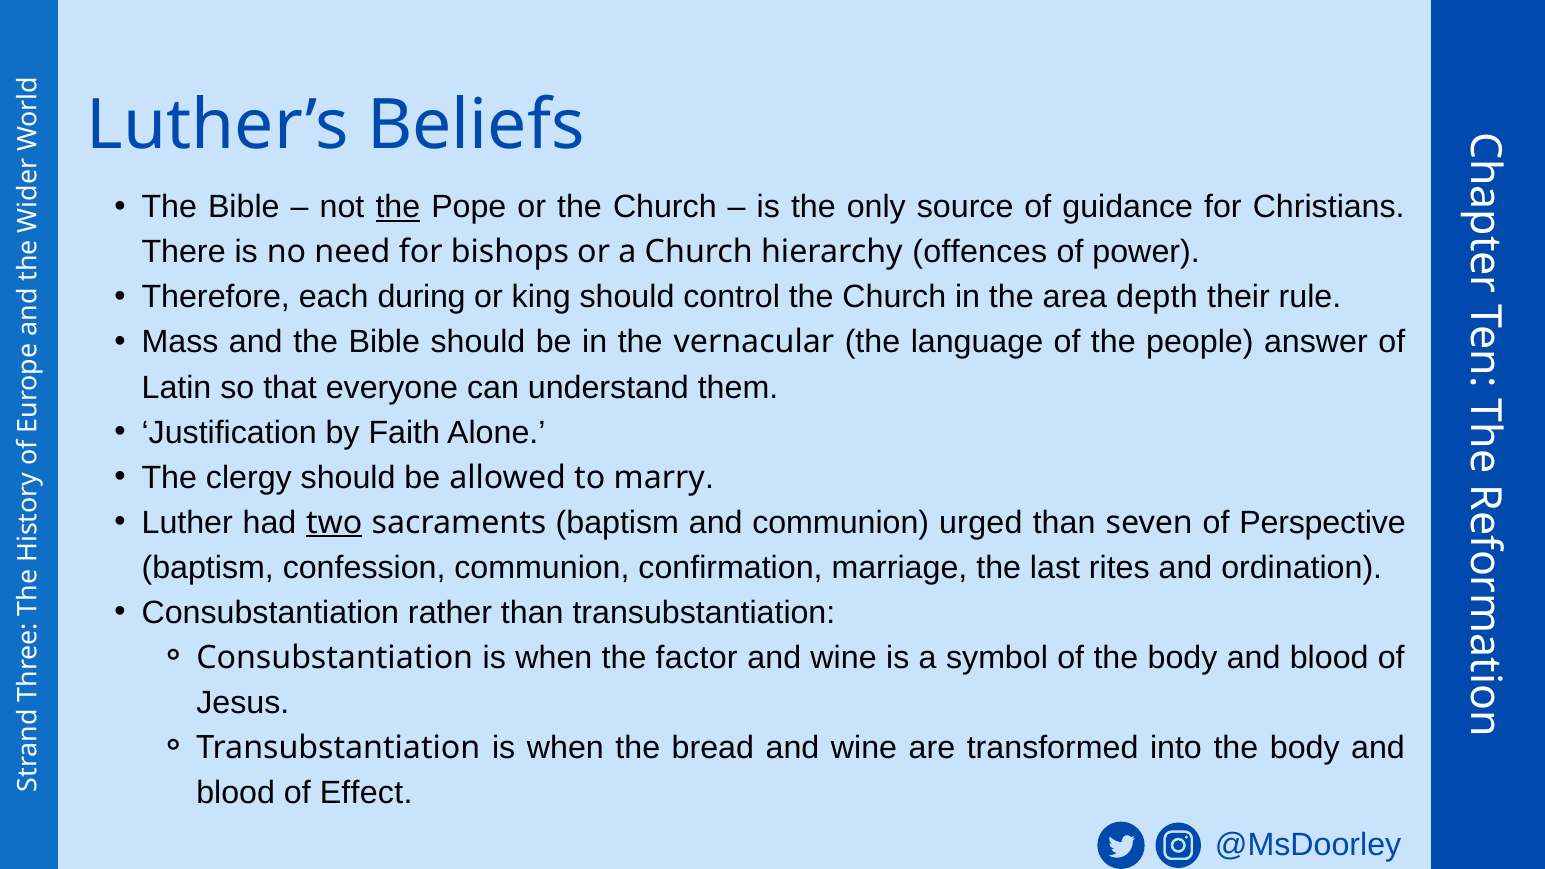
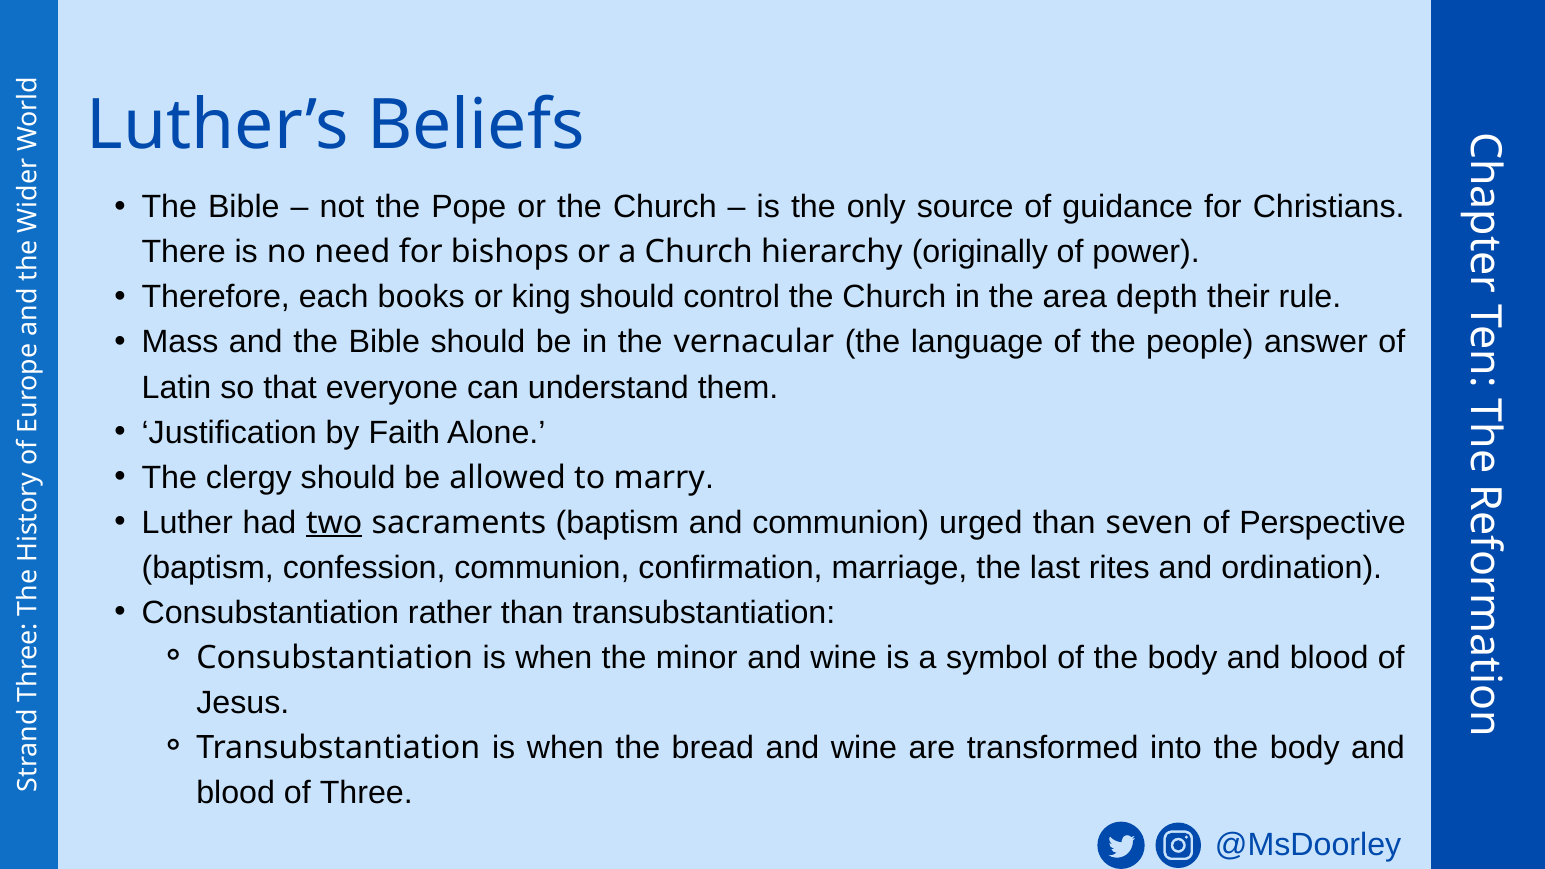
the at (398, 207) underline: present -> none
offences: offences -> originally
during: during -> books
factor: factor -> minor
Effect: Effect -> Three
